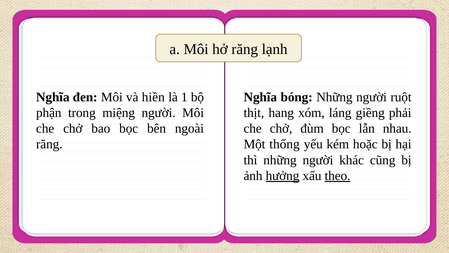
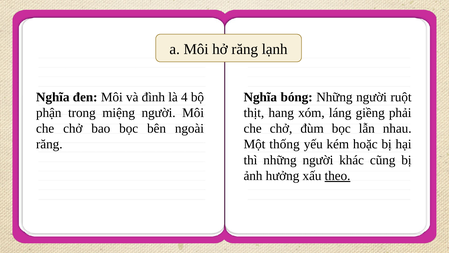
hiền: hiền -> đình
1: 1 -> 4
hưởng underline: present -> none
